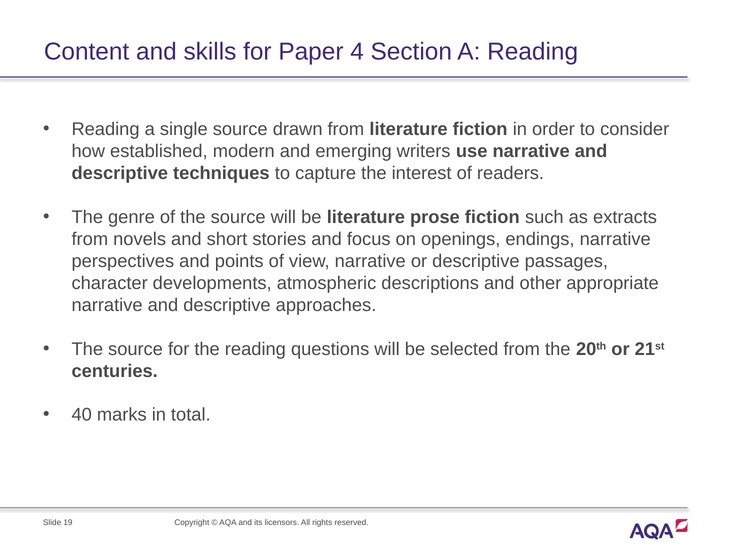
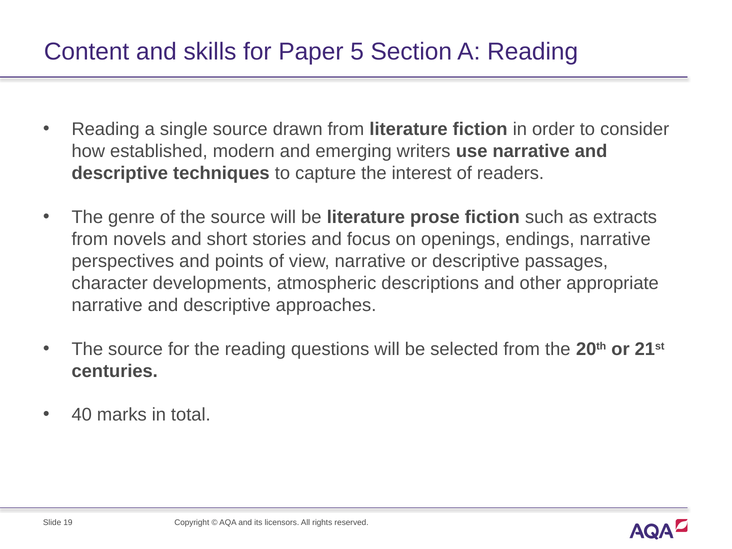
4: 4 -> 5
